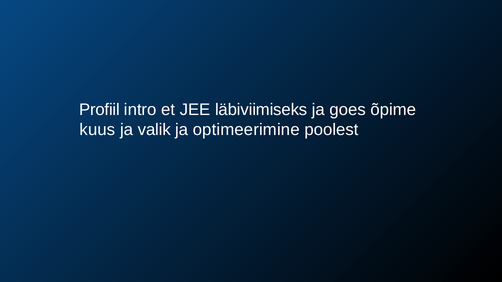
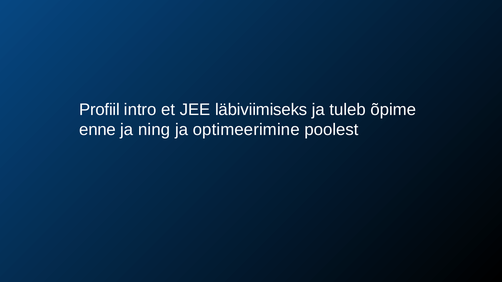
goes: goes -> tuleb
kuus: kuus -> enne
valik: valik -> ning
